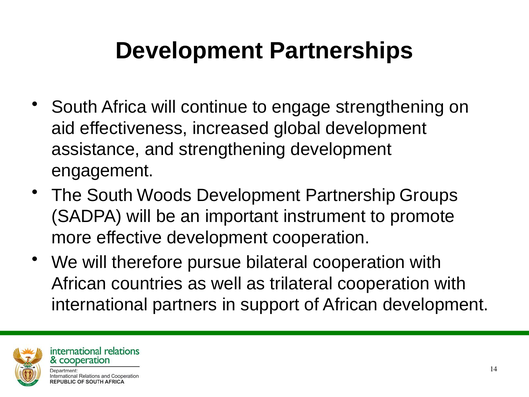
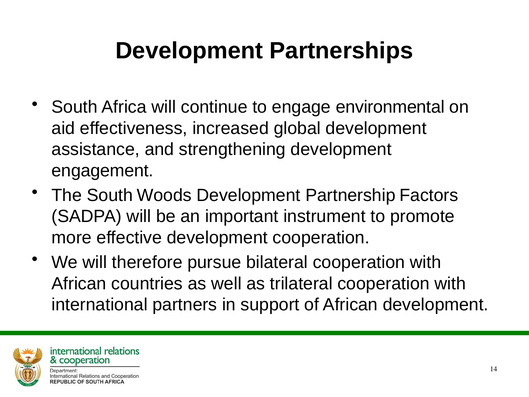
engage strengthening: strengthening -> environmental
Groups: Groups -> Factors
